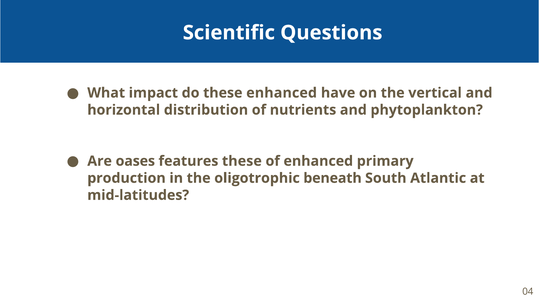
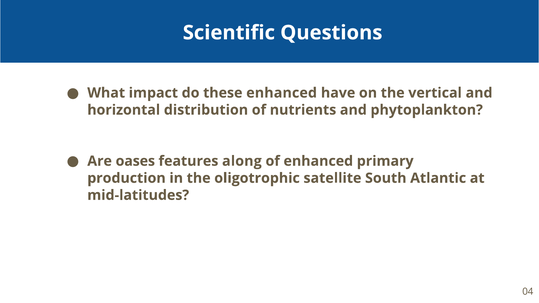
features these: these -> along
beneath: beneath -> satellite
